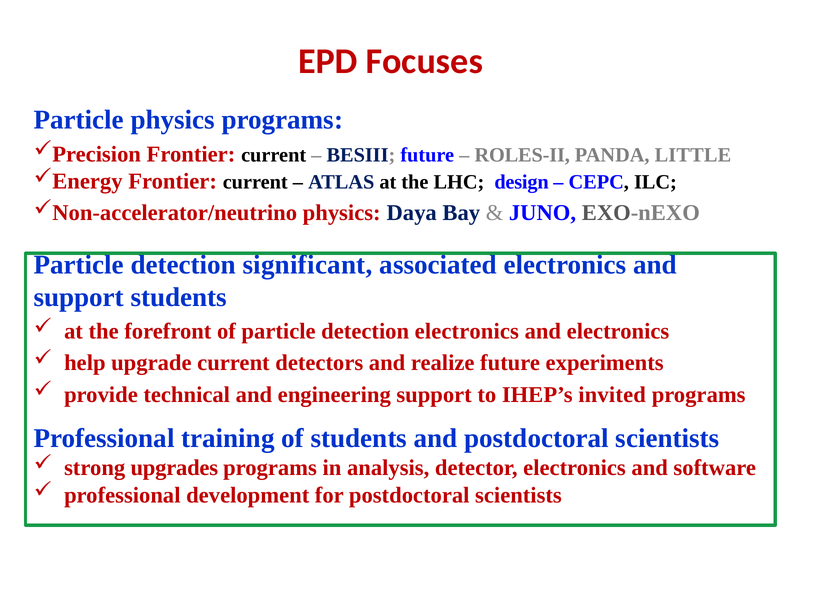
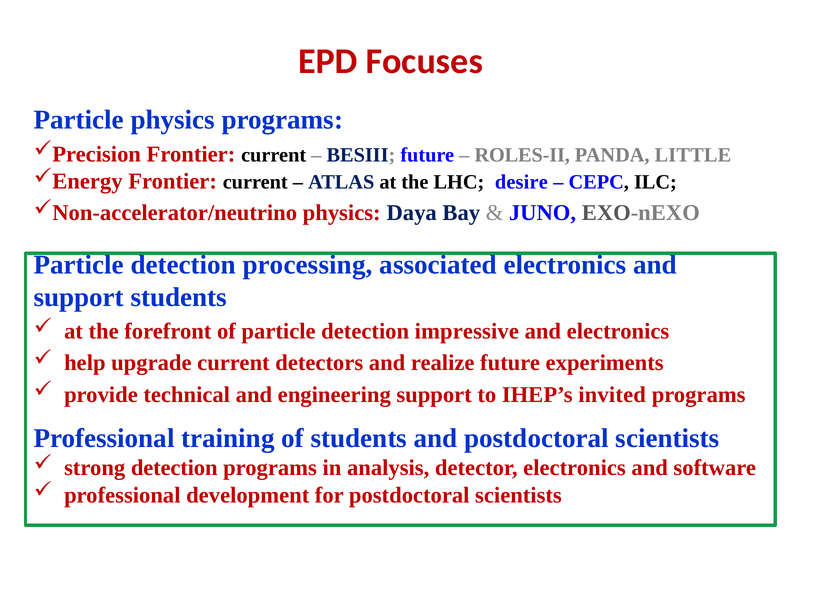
design: design -> desire
significant: significant -> processing
detection electronics: electronics -> impressive
strong upgrades: upgrades -> detection
